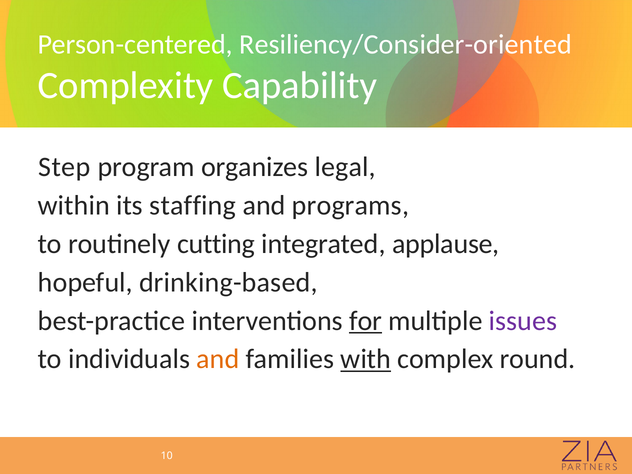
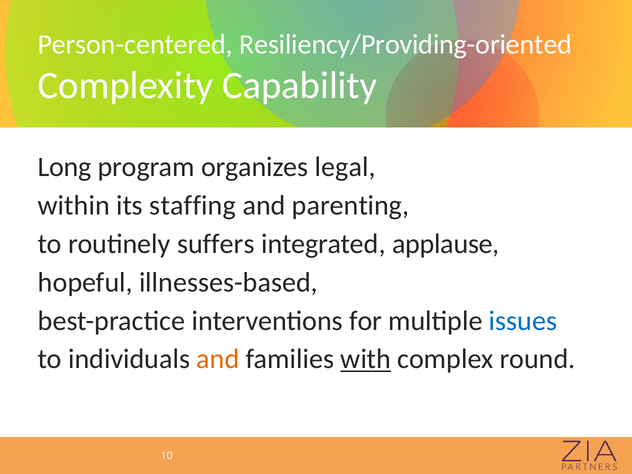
Resiliency/Consider-oriented: Resiliency/Consider-oriented -> Resiliency/Providing-oriented
Step: Step -> Long
programs: programs -> parenting
cutting: cutting -> suffers
drinking-based: drinking-based -> illnesses-based
for underline: present -> none
issues colour: purple -> blue
